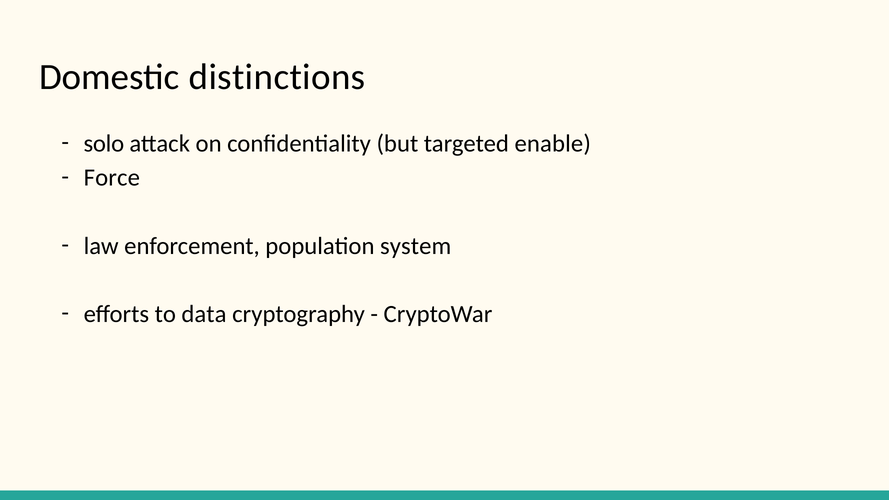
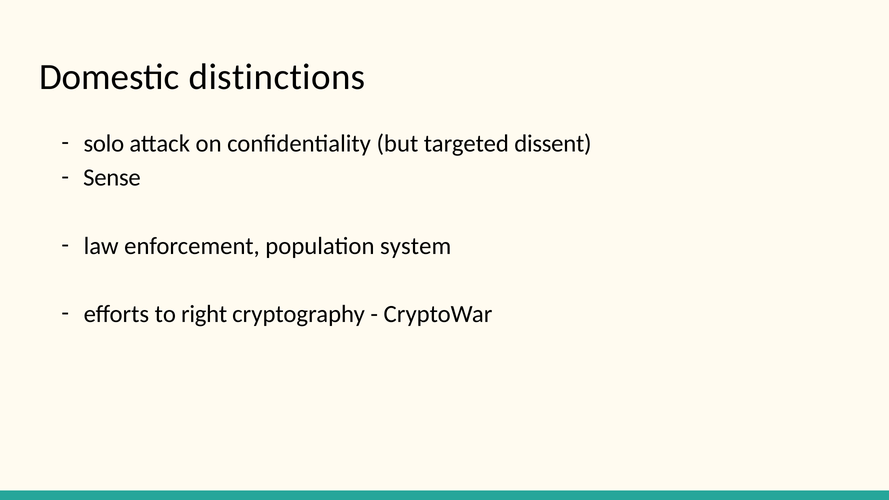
enable: enable -> dissent
Force: Force -> Sense
data: data -> right
